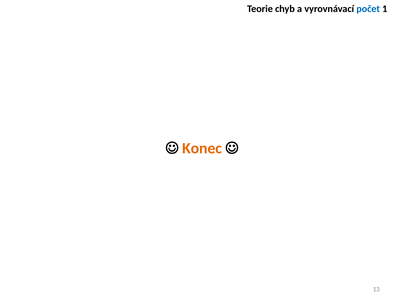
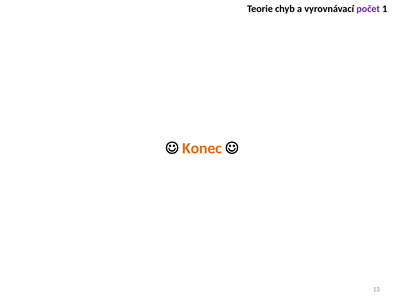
počet colour: blue -> purple
